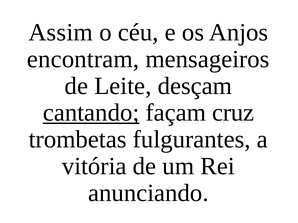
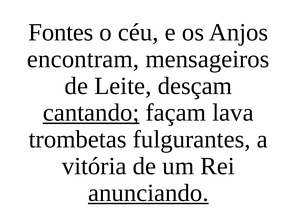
Assim: Assim -> Fontes
cruz: cruz -> lava
anunciando underline: none -> present
